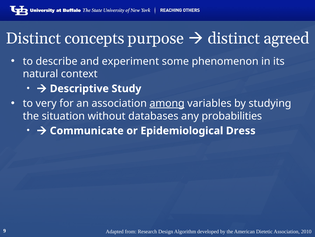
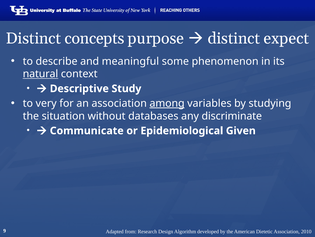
agreed: agreed -> expect
experiment: experiment -> meaningful
natural underline: none -> present
probabilities: probabilities -> discriminate
Dress: Dress -> Given
